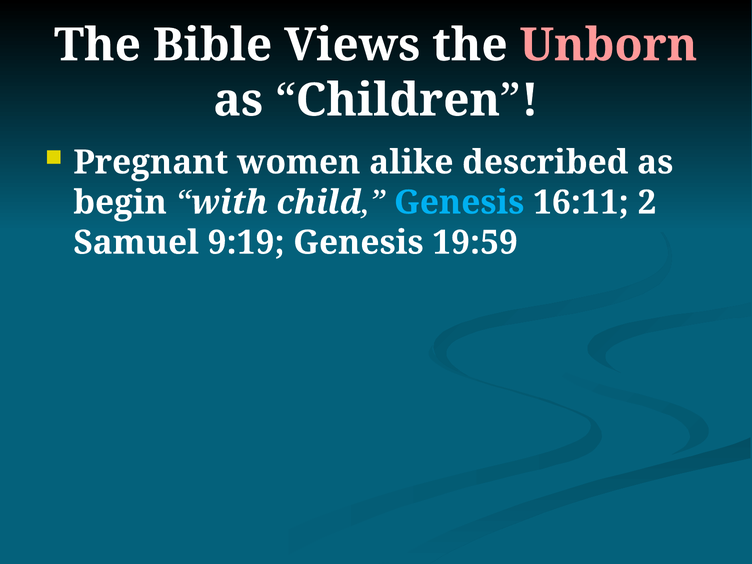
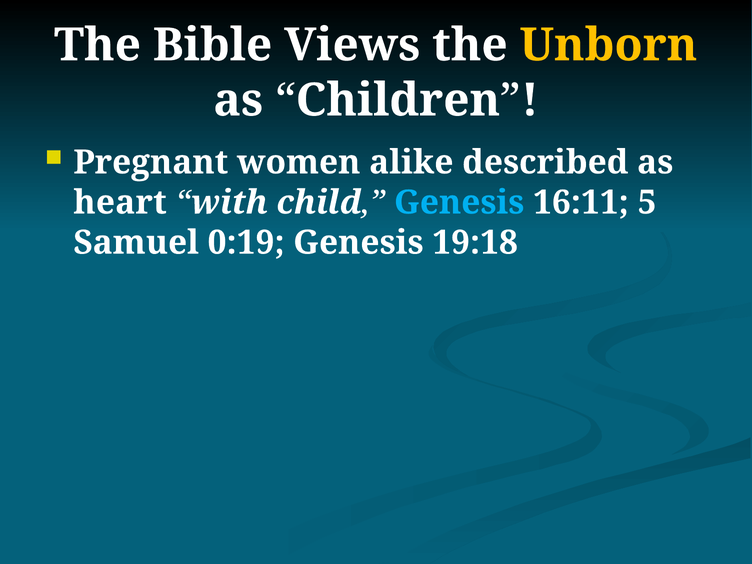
Unborn colour: pink -> yellow
begin: begin -> heart
2: 2 -> 5
9:19: 9:19 -> 0:19
19:59: 19:59 -> 19:18
